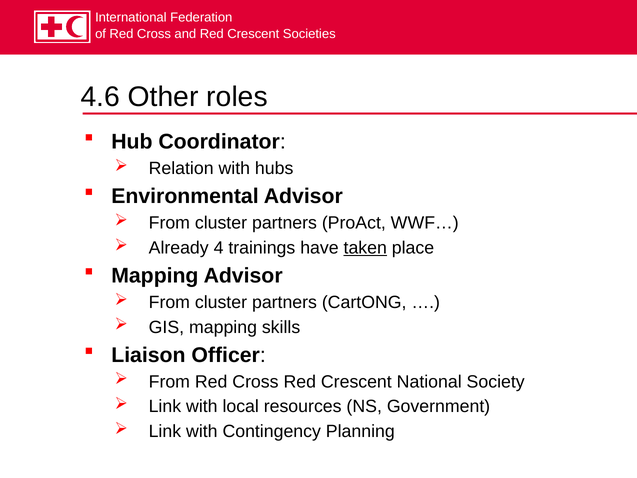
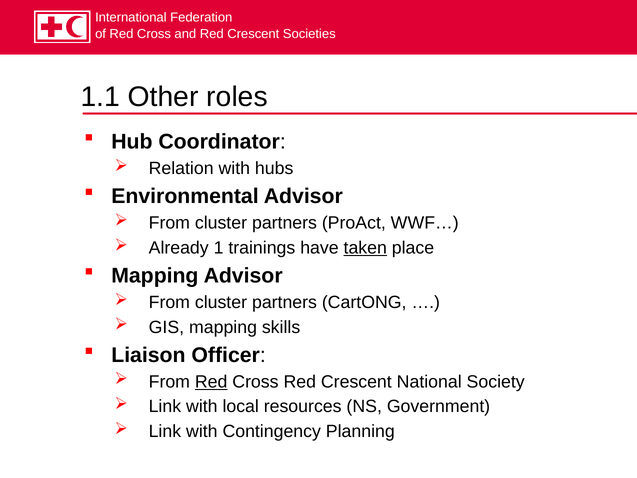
4.6: 4.6 -> 1.1
4: 4 -> 1
Red at (211, 382) underline: none -> present
